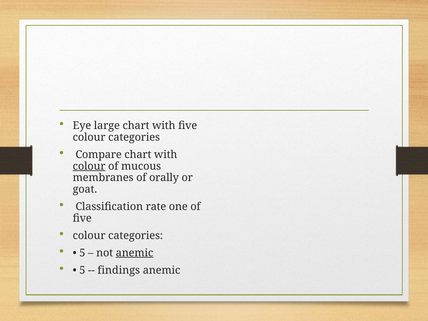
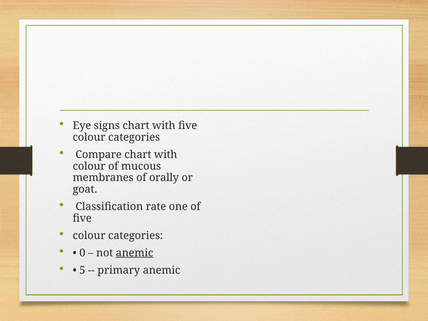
large: large -> signs
colour at (89, 166) underline: present -> none
5 at (82, 253): 5 -> 0
findings: findings -> primary
